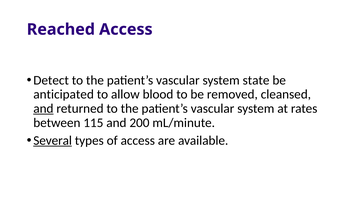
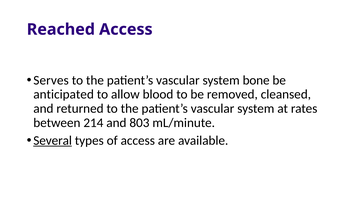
Detect: Detect -> Serves
state: state -> bone
and at (43, 109) underline: present -> none
115: 115 -> 214
200: 200 -> 803
